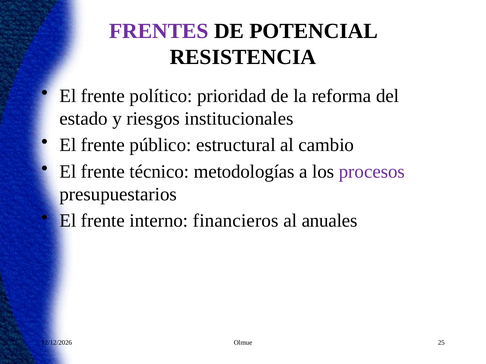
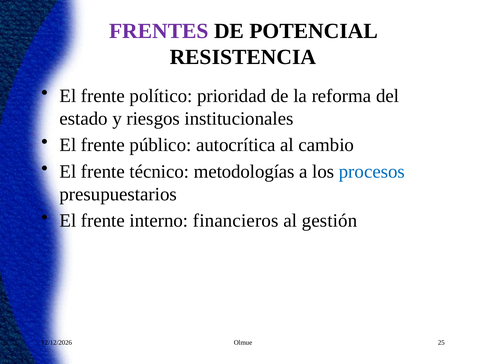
estructural: estructural -> autocrítica
procesos colour: purple -> blue
anuales: anuales -> gestión
